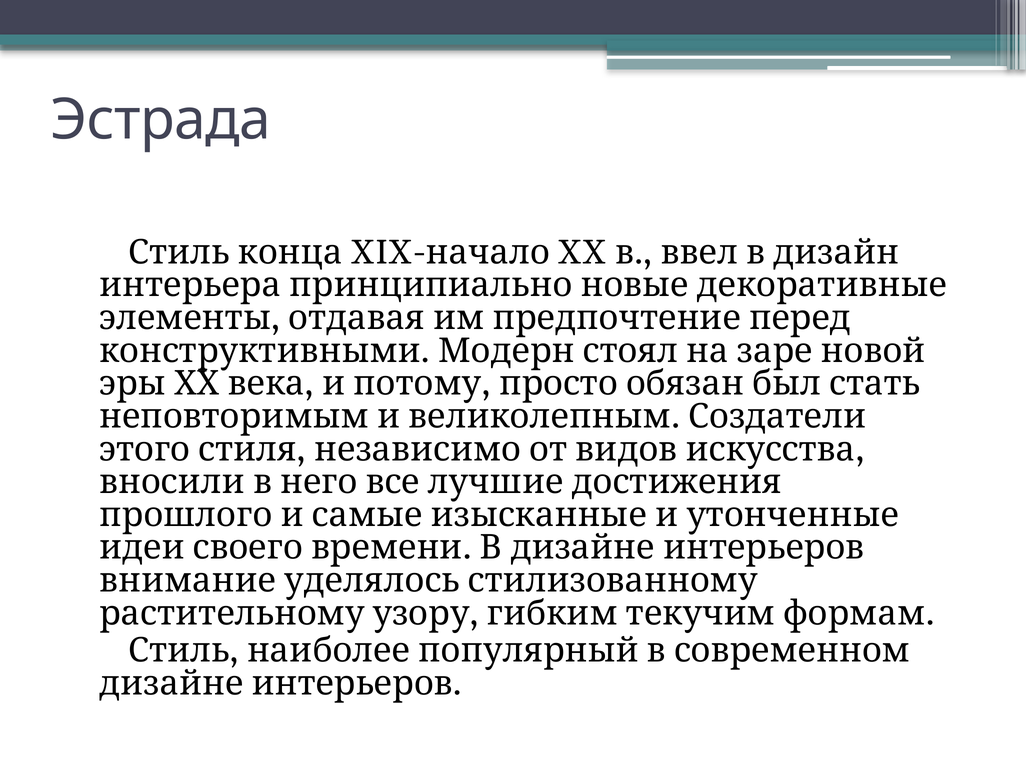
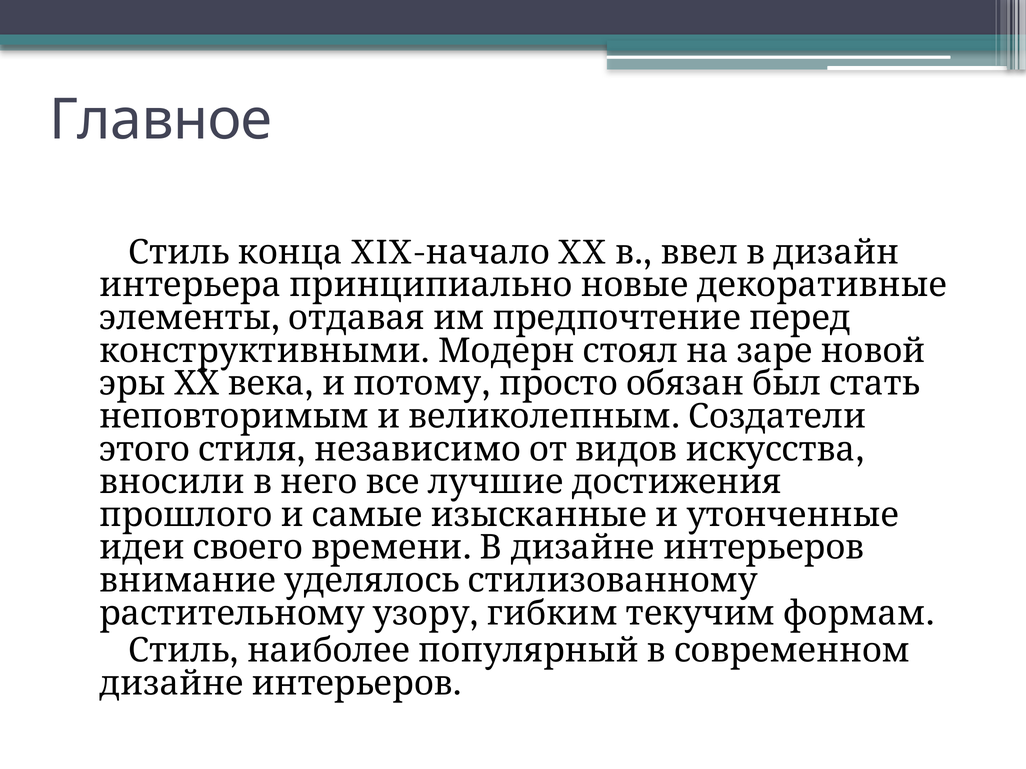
Эстрада: Эстрада -> Главное
